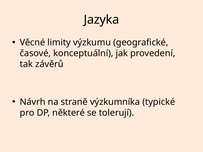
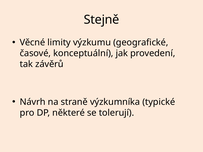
Jazyka: Jazyka -> Stejně
